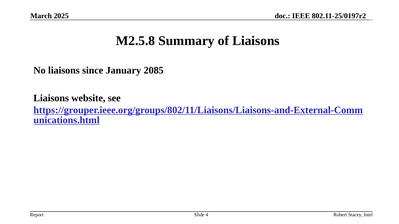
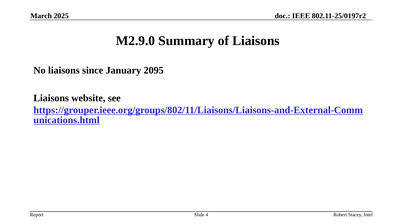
M2.5.8: M2.5.8 -> M2.9.0
2085: 2085 -> 2095
